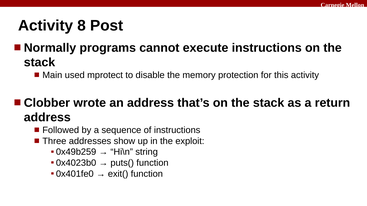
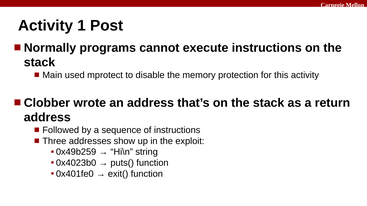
8: 8 -> 1
